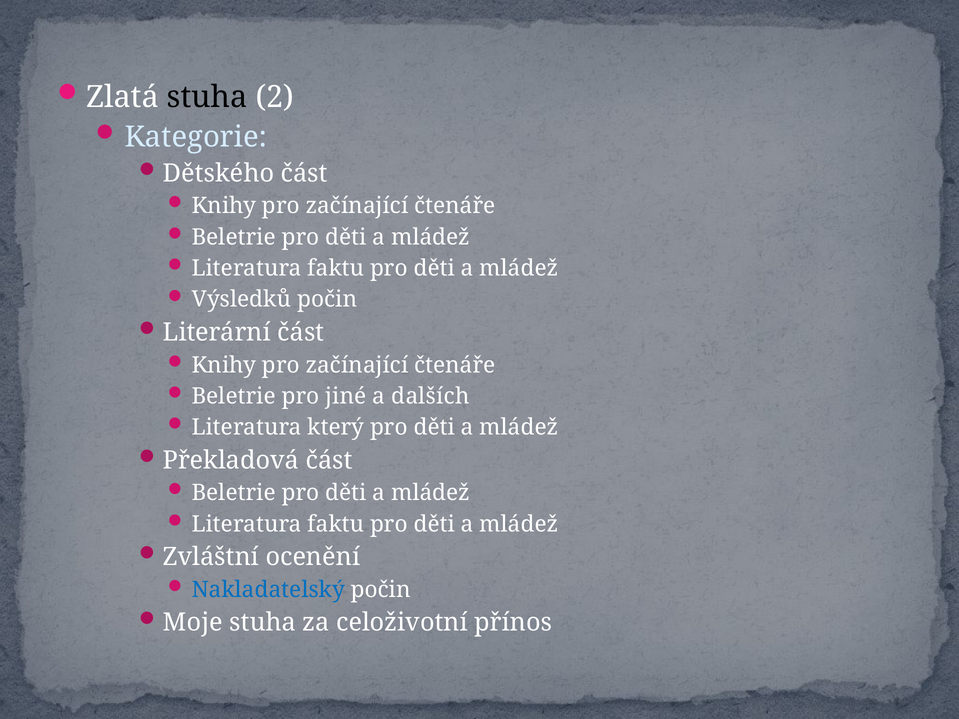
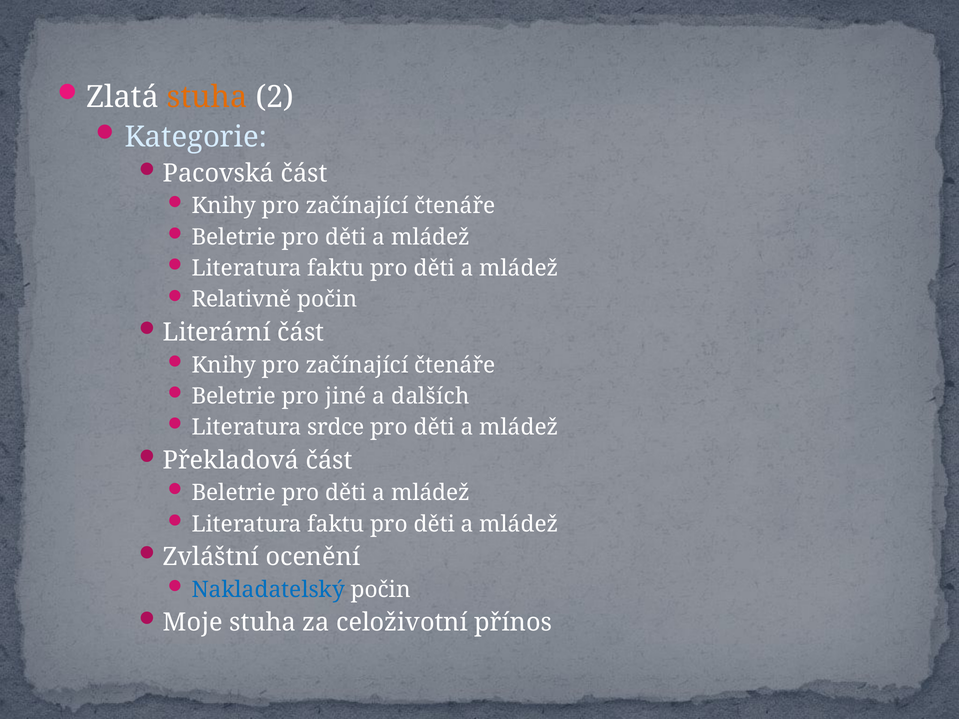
stuha at (207, 97) colour: black -> orange
Dětského: Dětského -> Pacovská
Výsledků: Výsledků -> Relativně
který: který -> srdce
